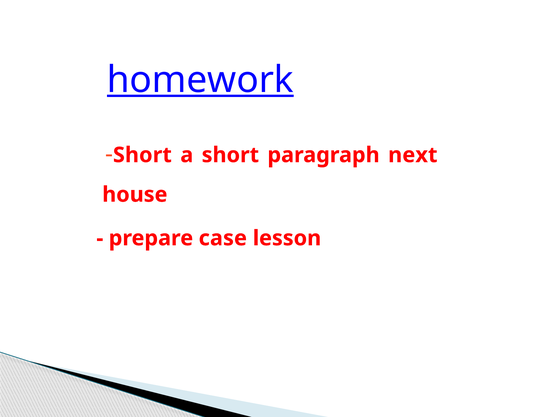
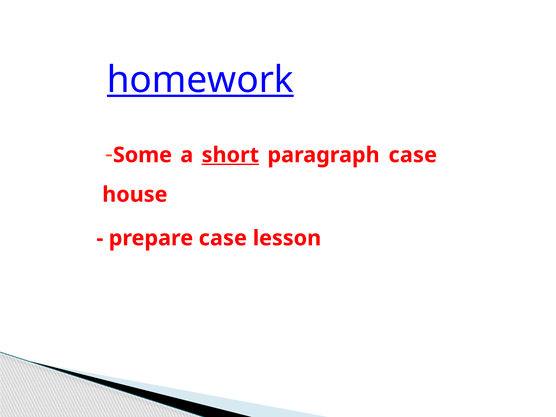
Short at (142, 155): Short -> Some
short at (230, 155) underline: none -> present
paragraph next: next -> case
